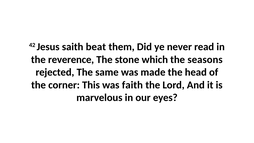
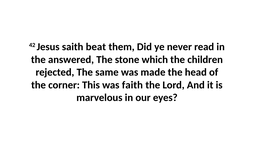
reverence: reverence -> answered
seasons: seasons -> children
